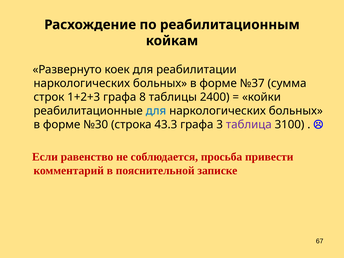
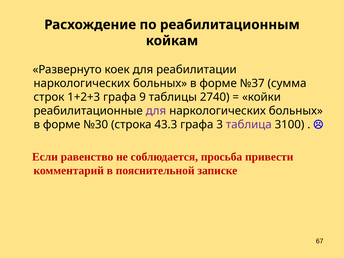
8: 8 -> 9
2400: 2400 -> 2740
для at (156, 111) colour: blue -> purple
